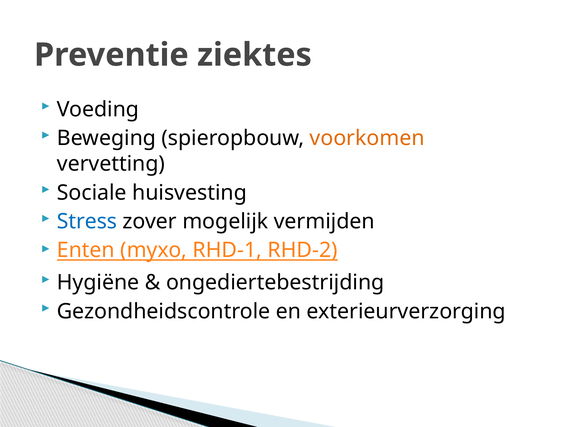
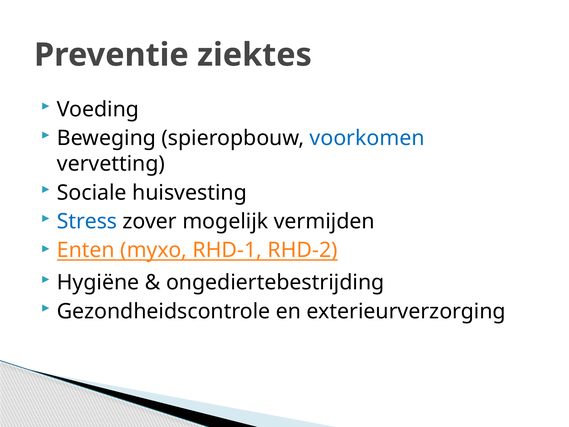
voorkomen colour: orange -> blue
